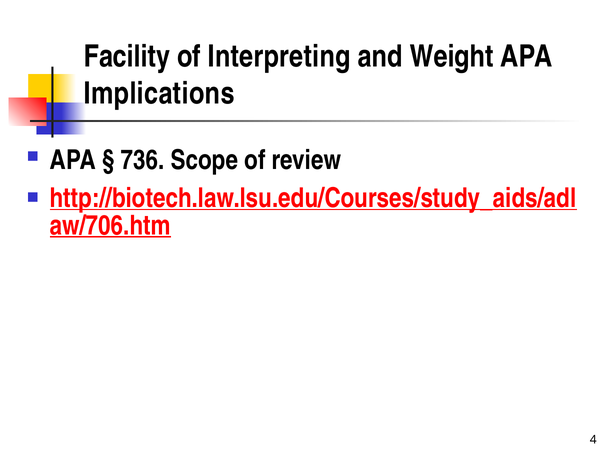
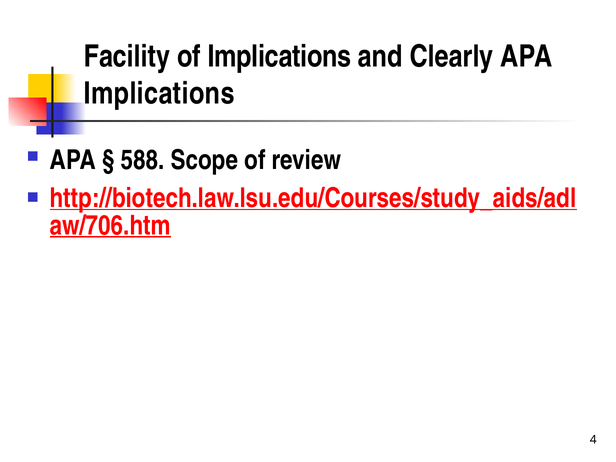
of Interpreting: Interpreting -> Implications
Weight: Weight -> Clearly
736: 736 -> 588
